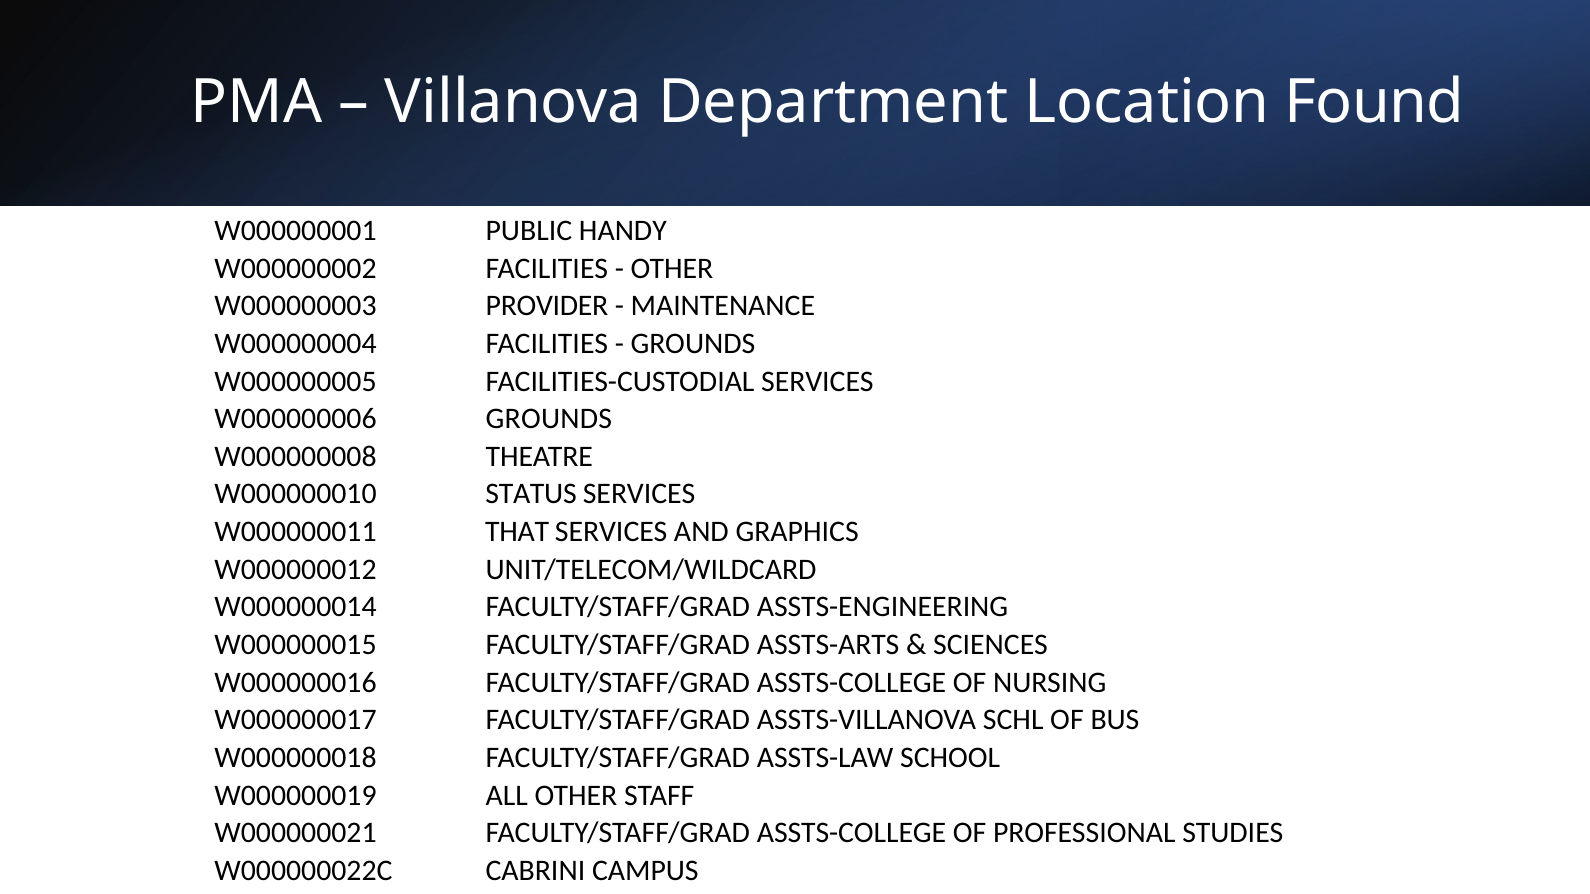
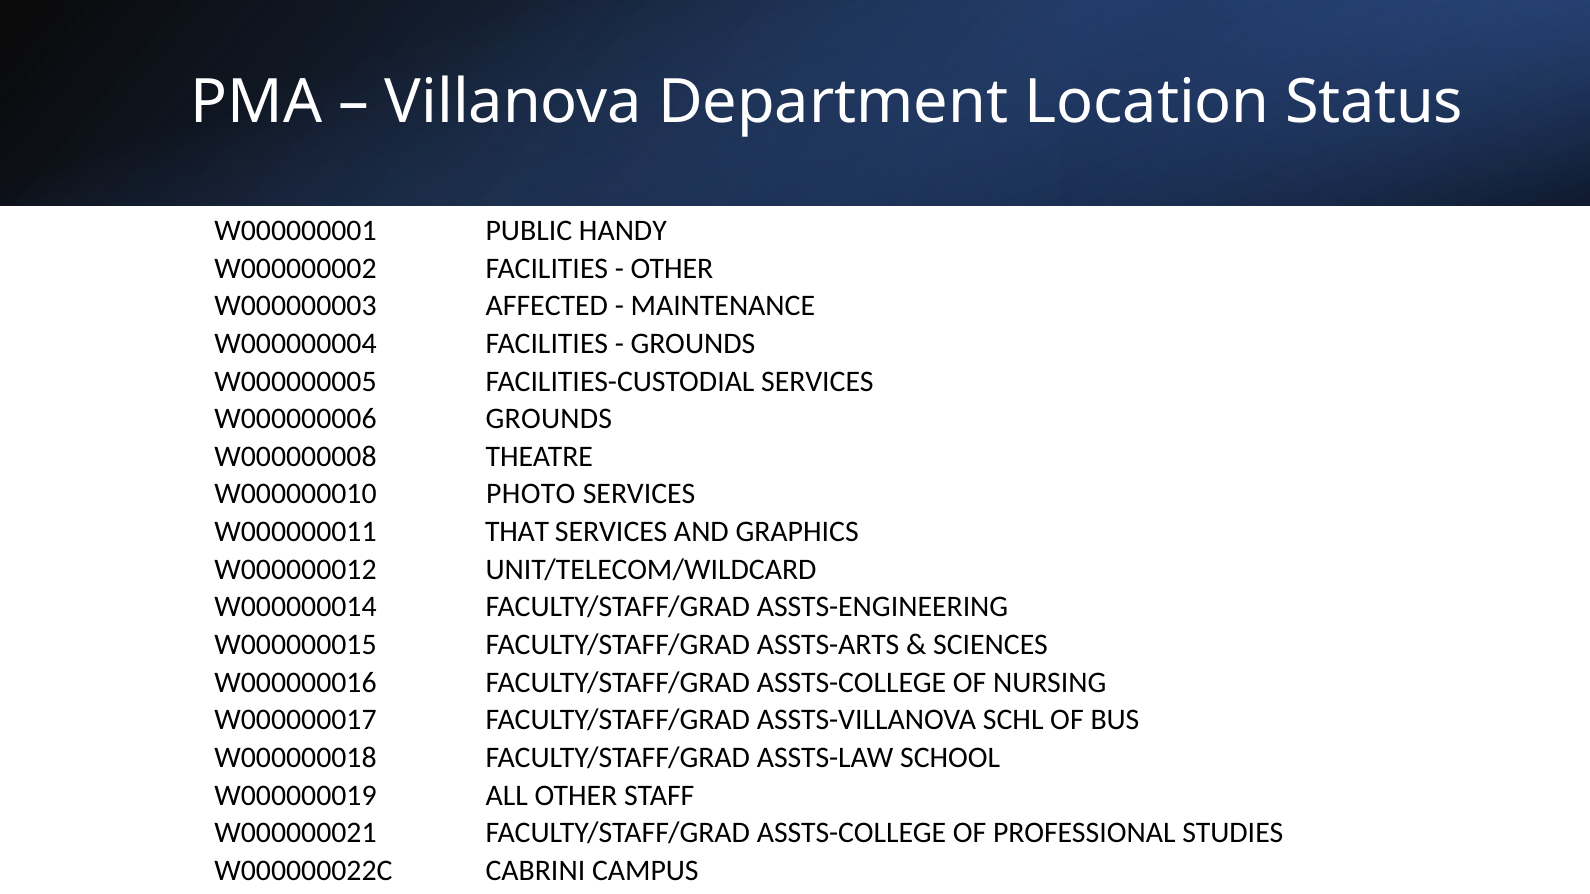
Found: Found -> Status
PROVIDER: PROVIDER -> AFFECTED
STATUS: STATUS -> PHOTO
